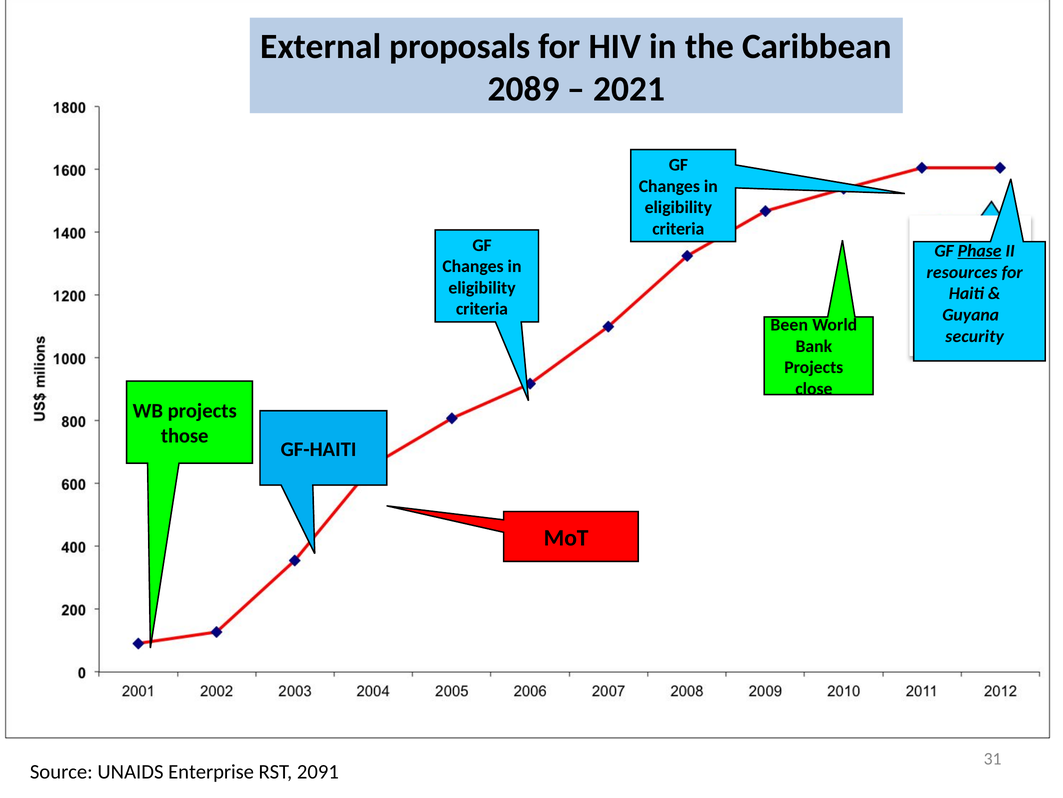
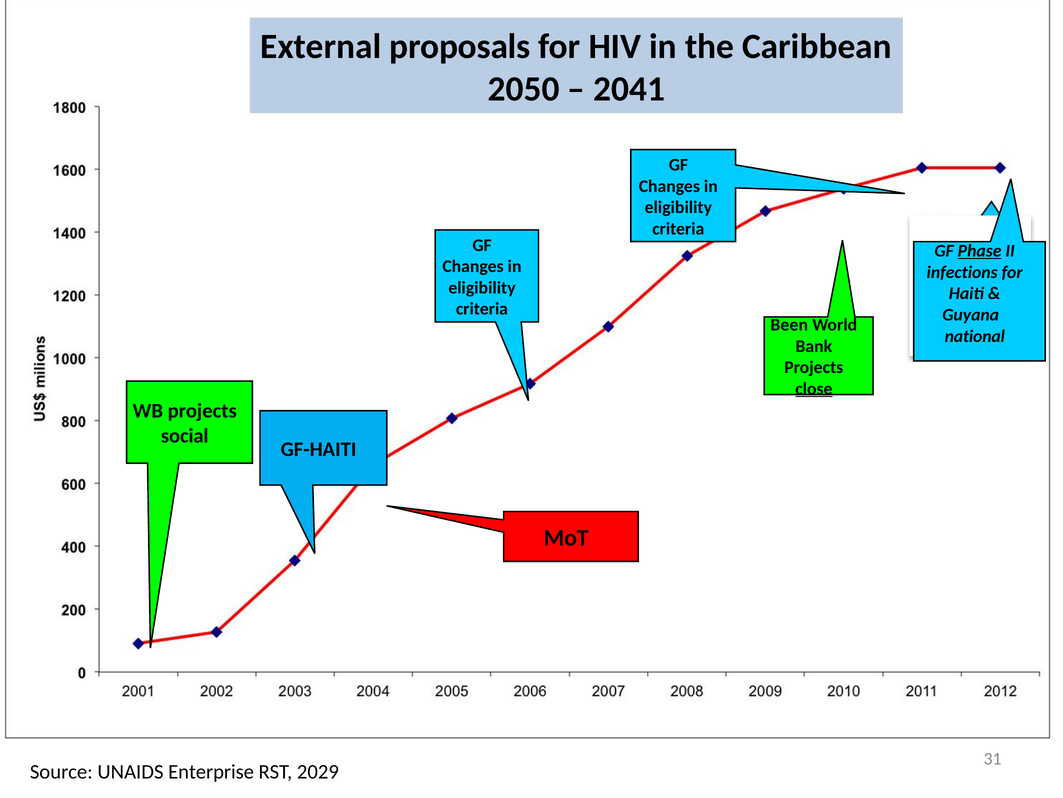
2089: 2089 -> 2050
2021: 2021 -> 2041
resources: resources -> infections
security: security -> national
close underline: none -> present
those: those -> social
2091: 2091 -> 2029
